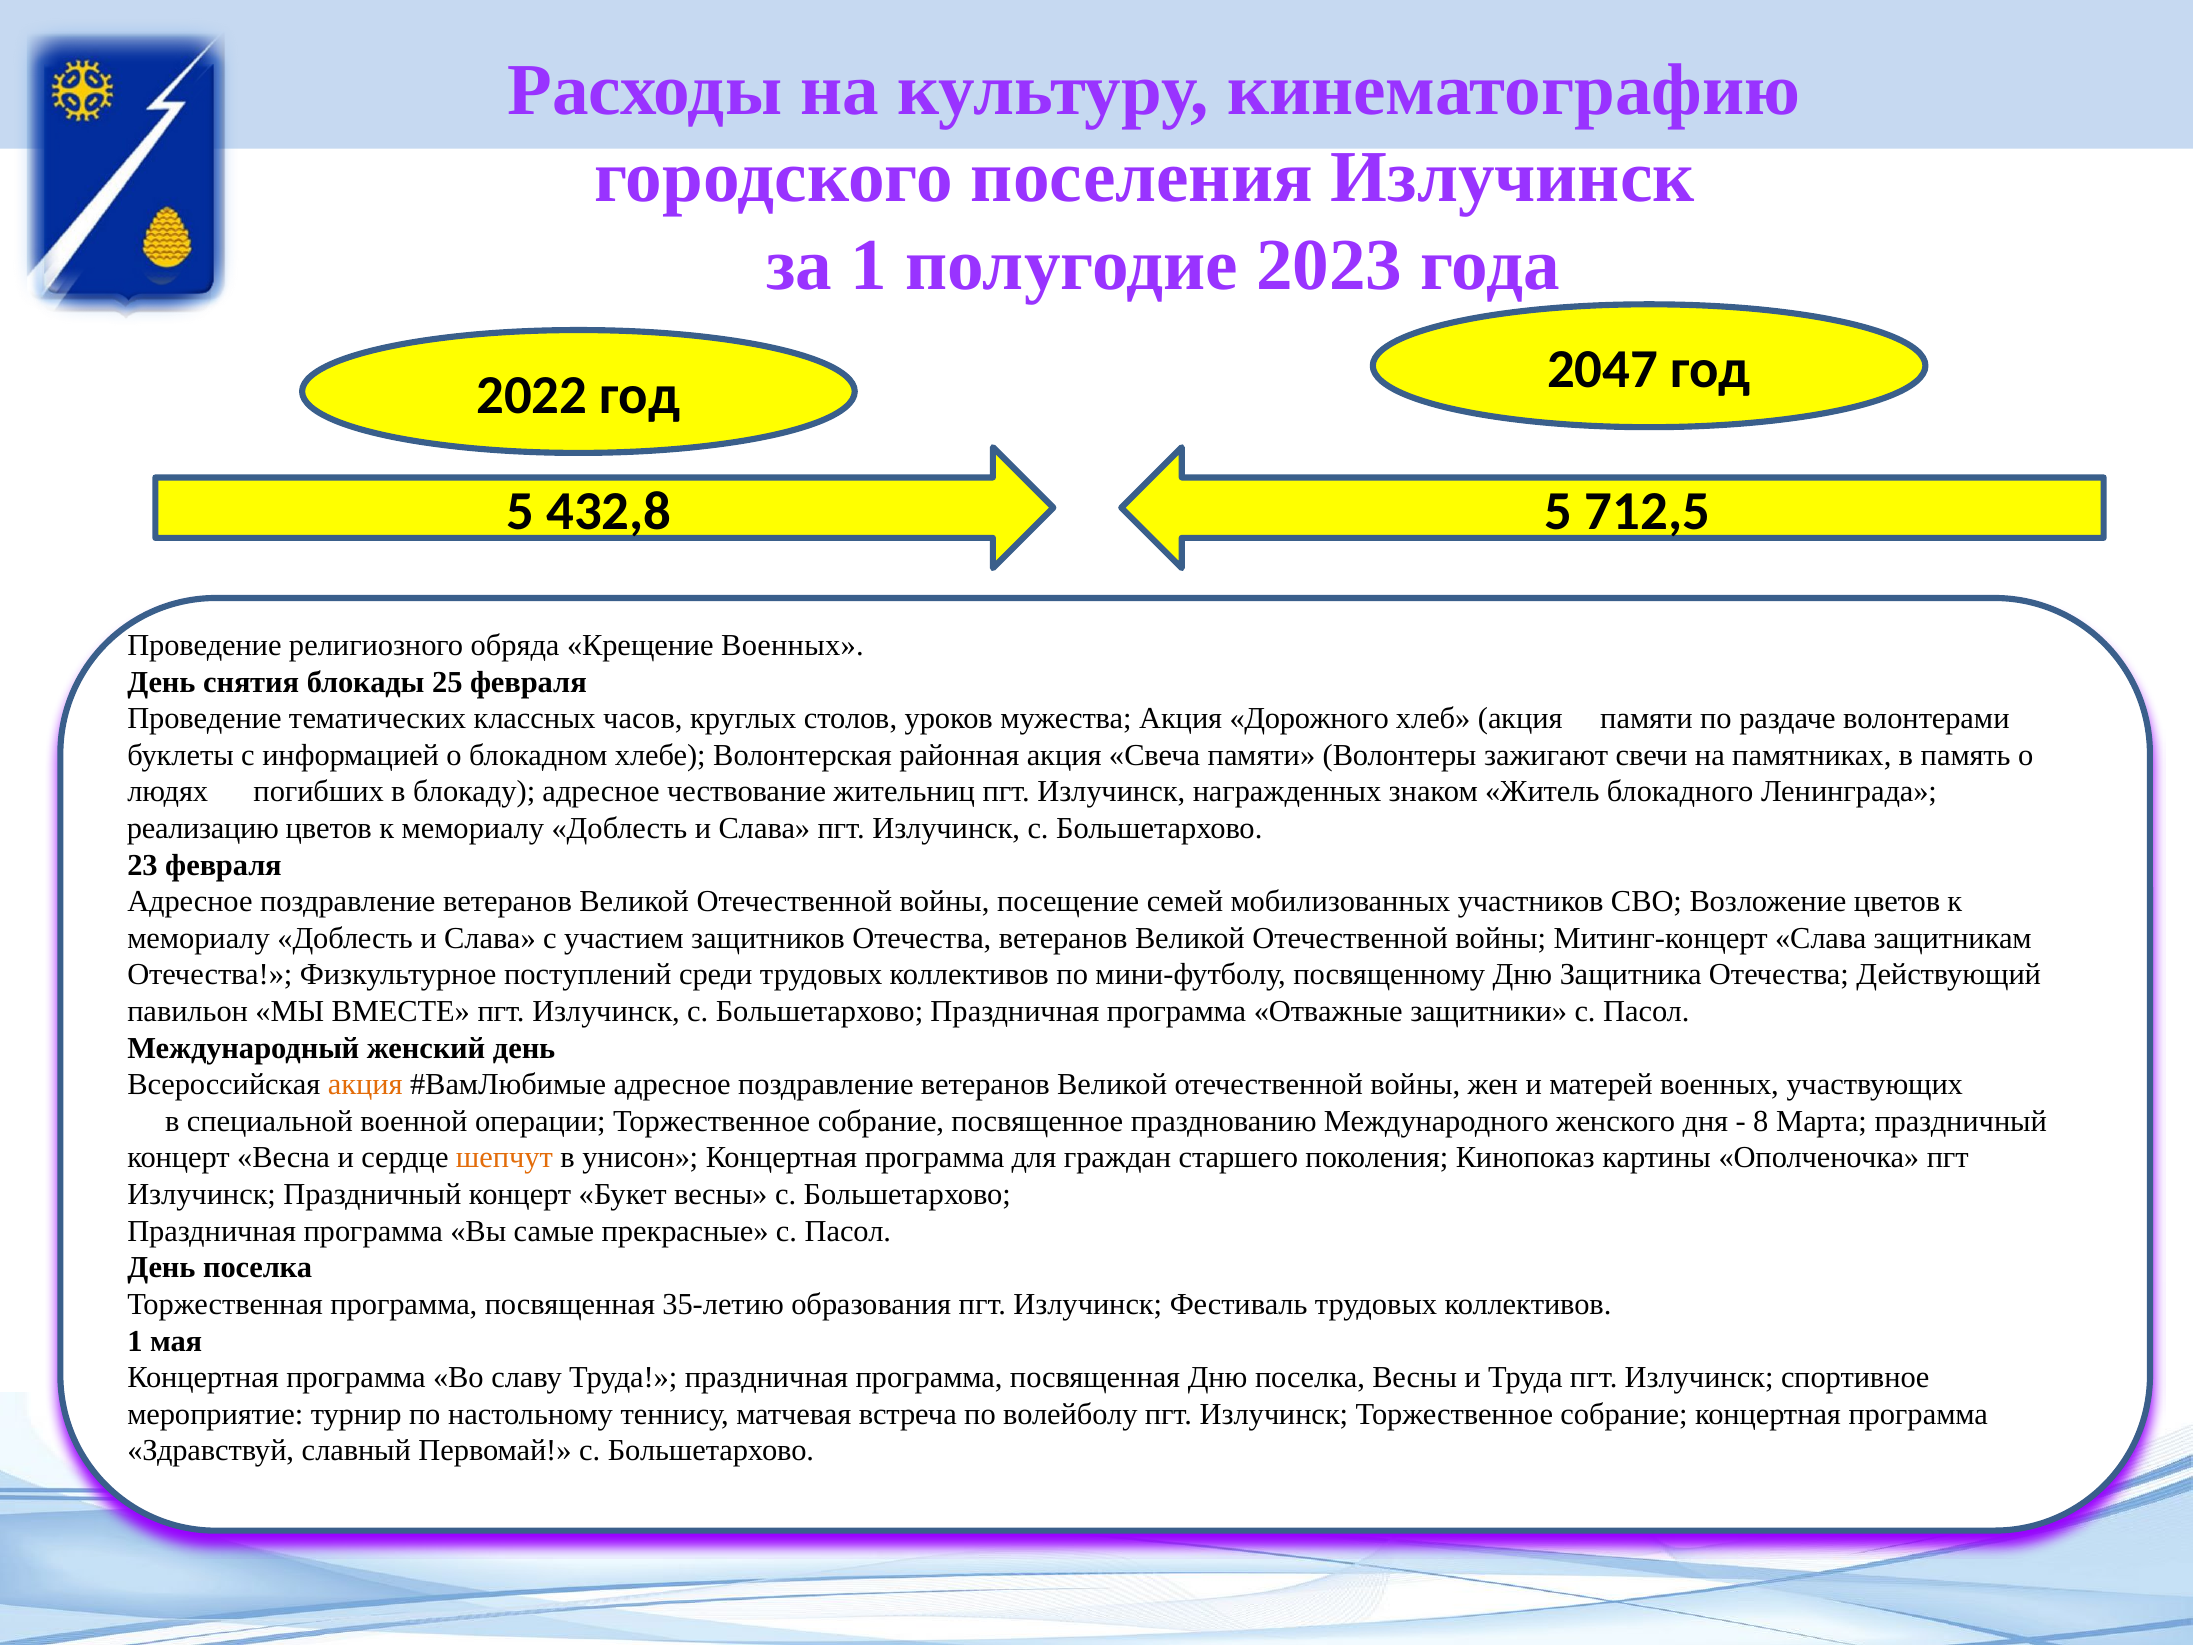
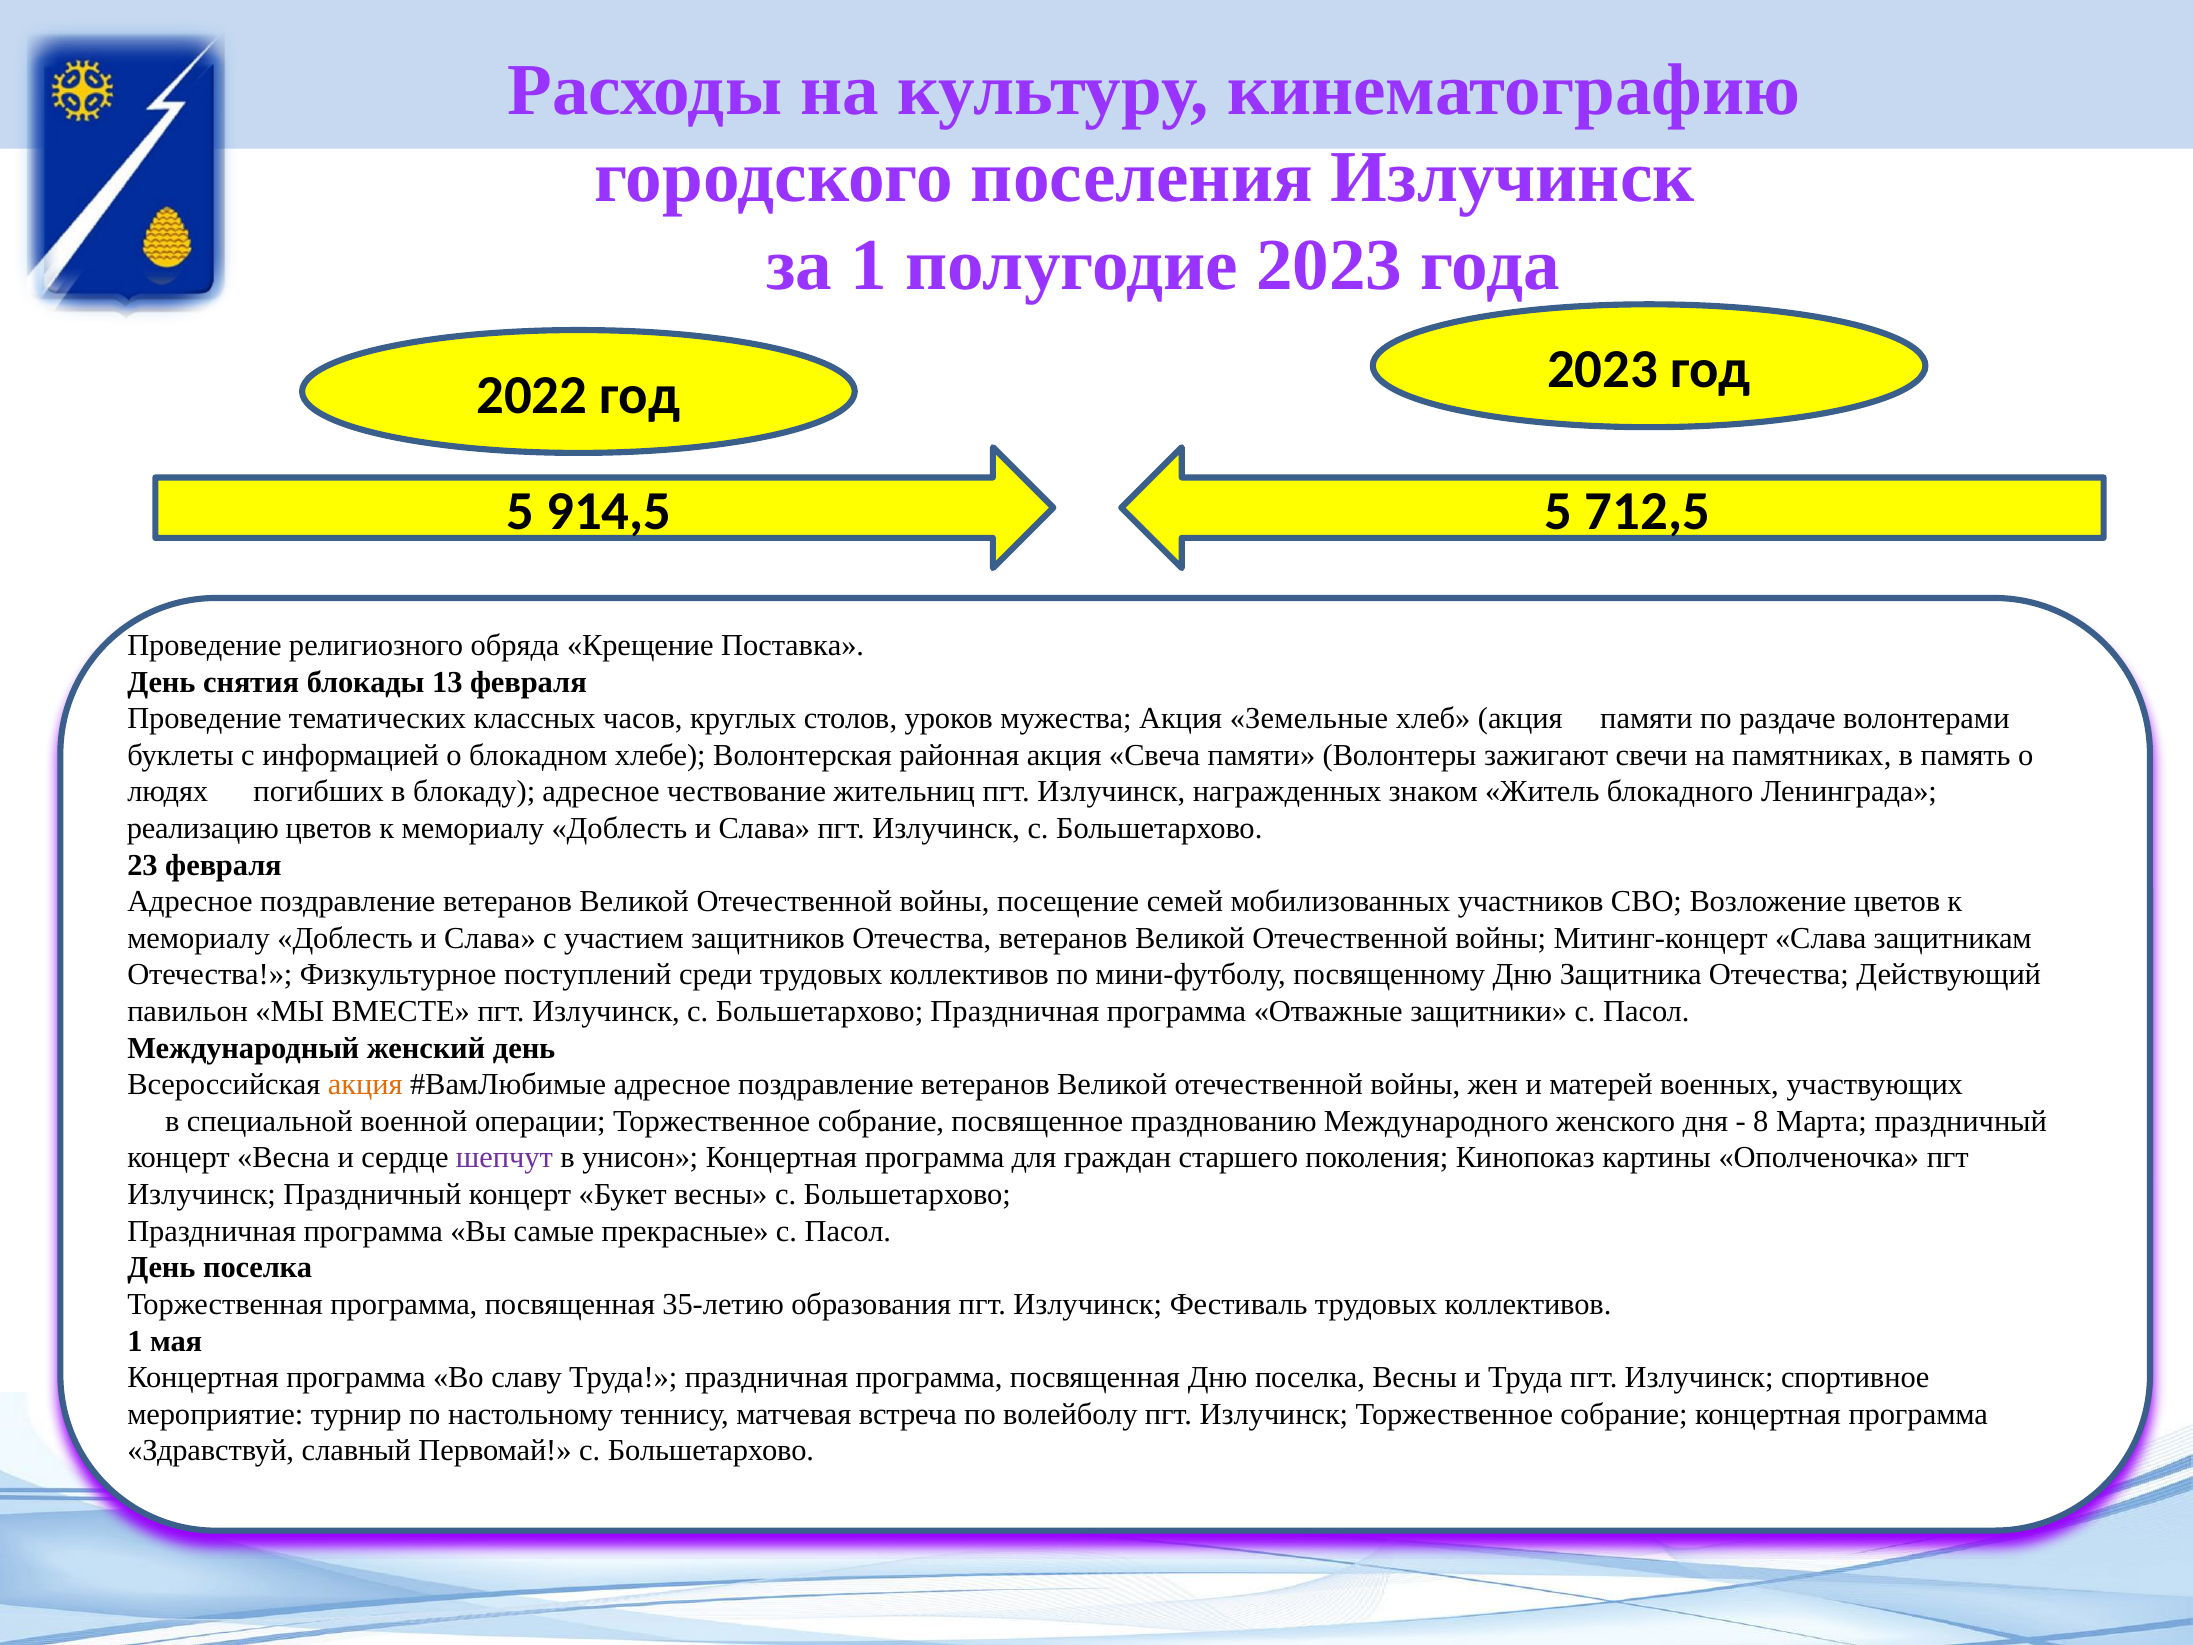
год 2047: 2047 -> 2023
432,8: 432,8 -> 914,5
Крещение Военных: Военных -> Поставка
25: 25 -> 13
Дорожного: Дорожного -> Земельные
шепчут colour: orange -> purple
